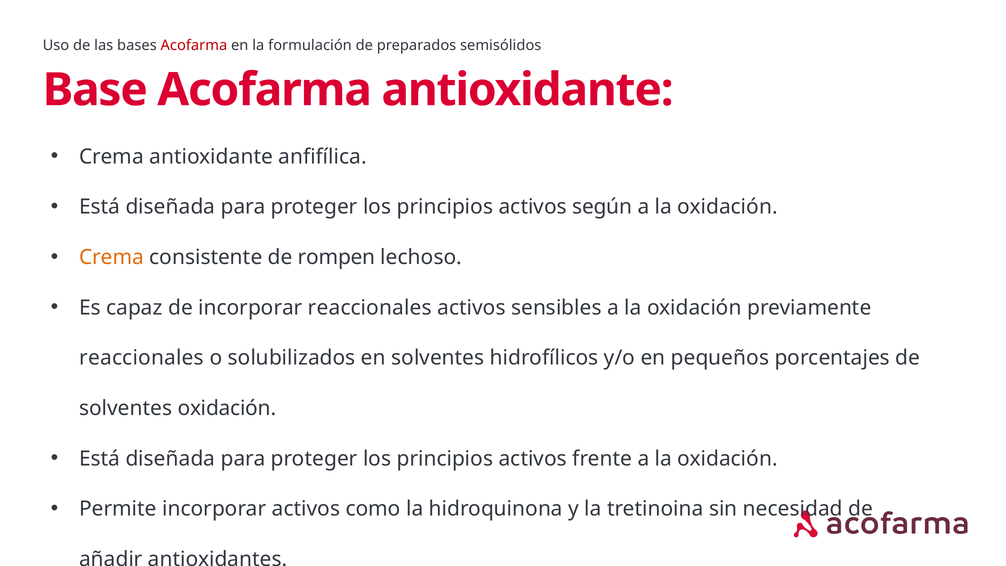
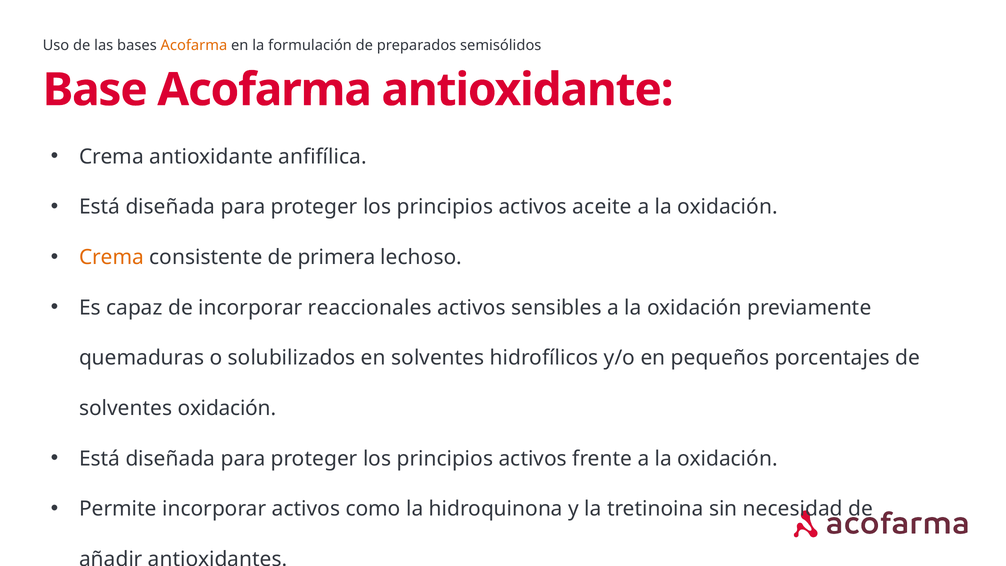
Acofarma at (194, 45) colour: red -> orange
según: según -> aceite
rompen: rompen -> primera
reaccionales at (142, 358): reaccionales -> quemaduras
